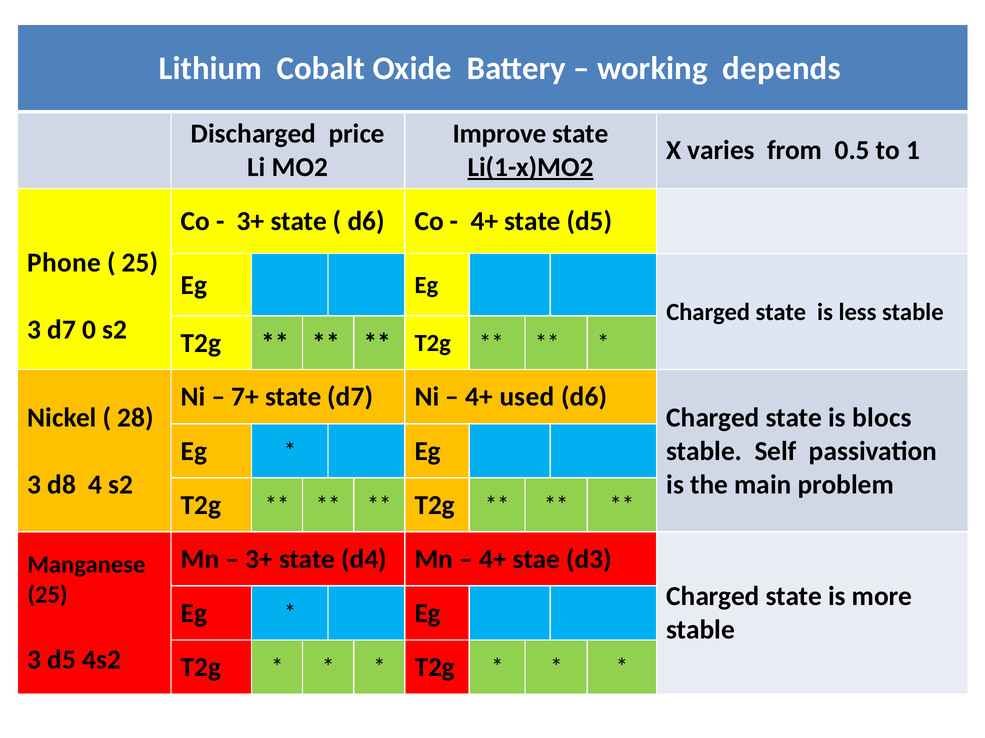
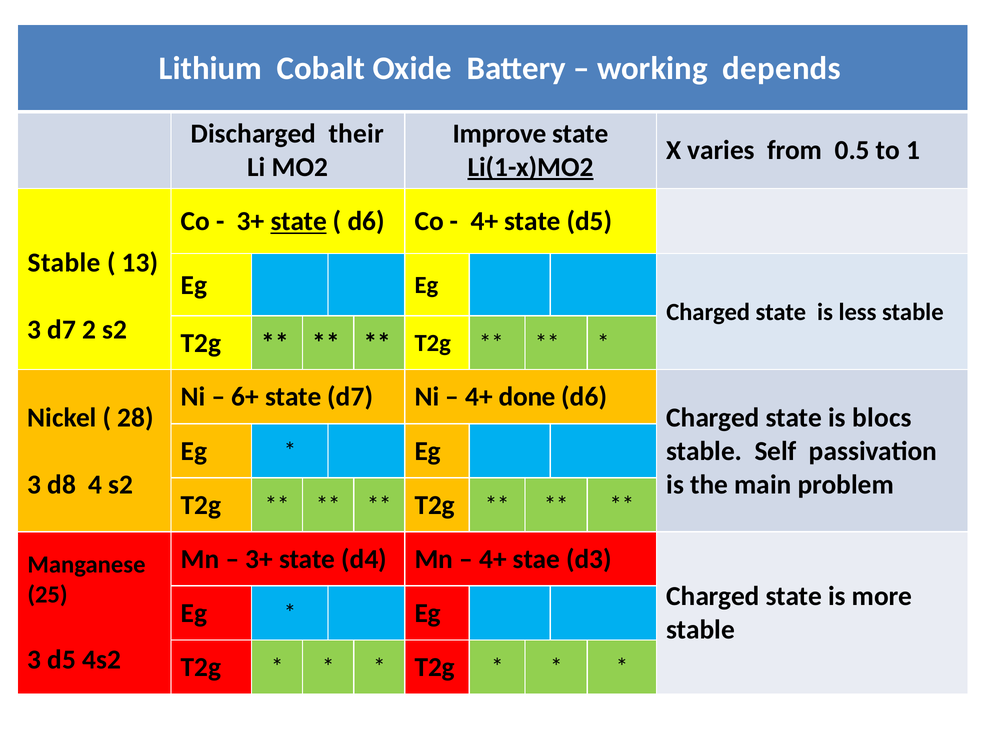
price: price -> their
state at (299, 222) underline: none -> present
Phone at (64, 263): Phone -> Stable
25 at (140, 263): 25 -> 13
0: 0 -> 2
7+: 7+ -> 6+
used: used -> done
